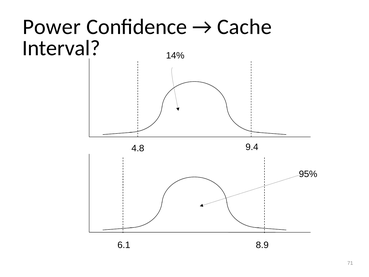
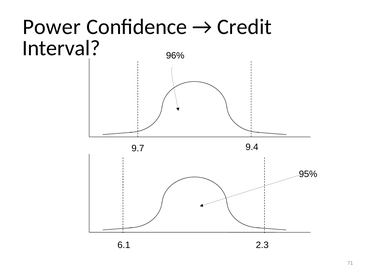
Cache: Cache -> Credit
14%: 14% -> 96%
4.8: 4.8 -> 9.7
8.9: 8.9 -> 2.3
